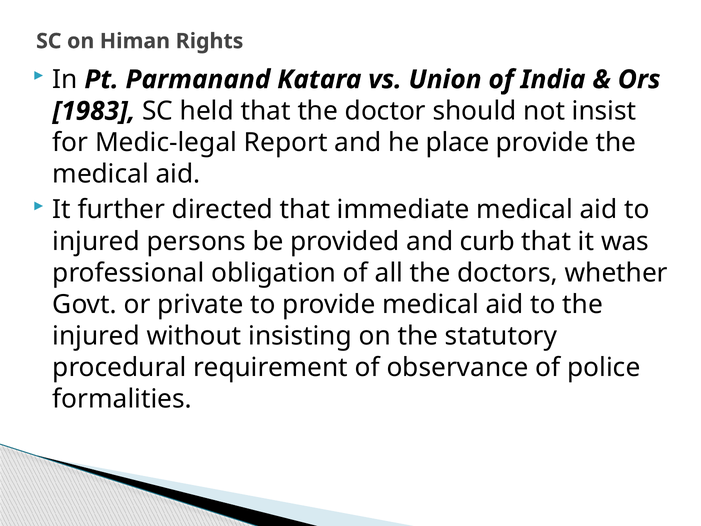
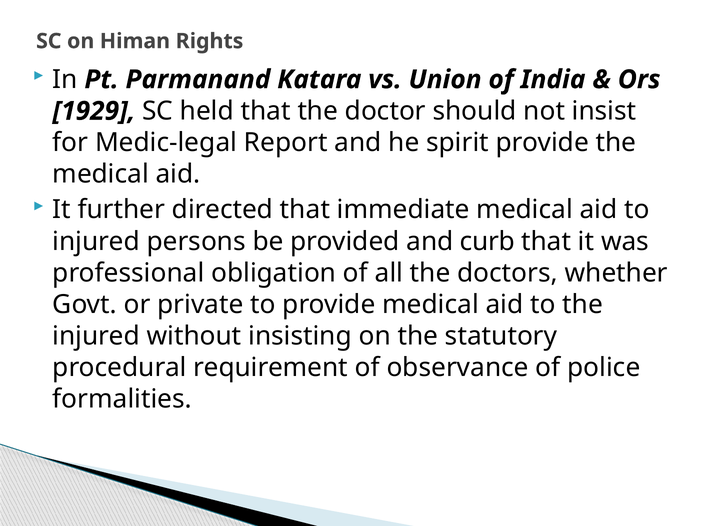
1983: 1983 -> 1929
place: place -> spirit
